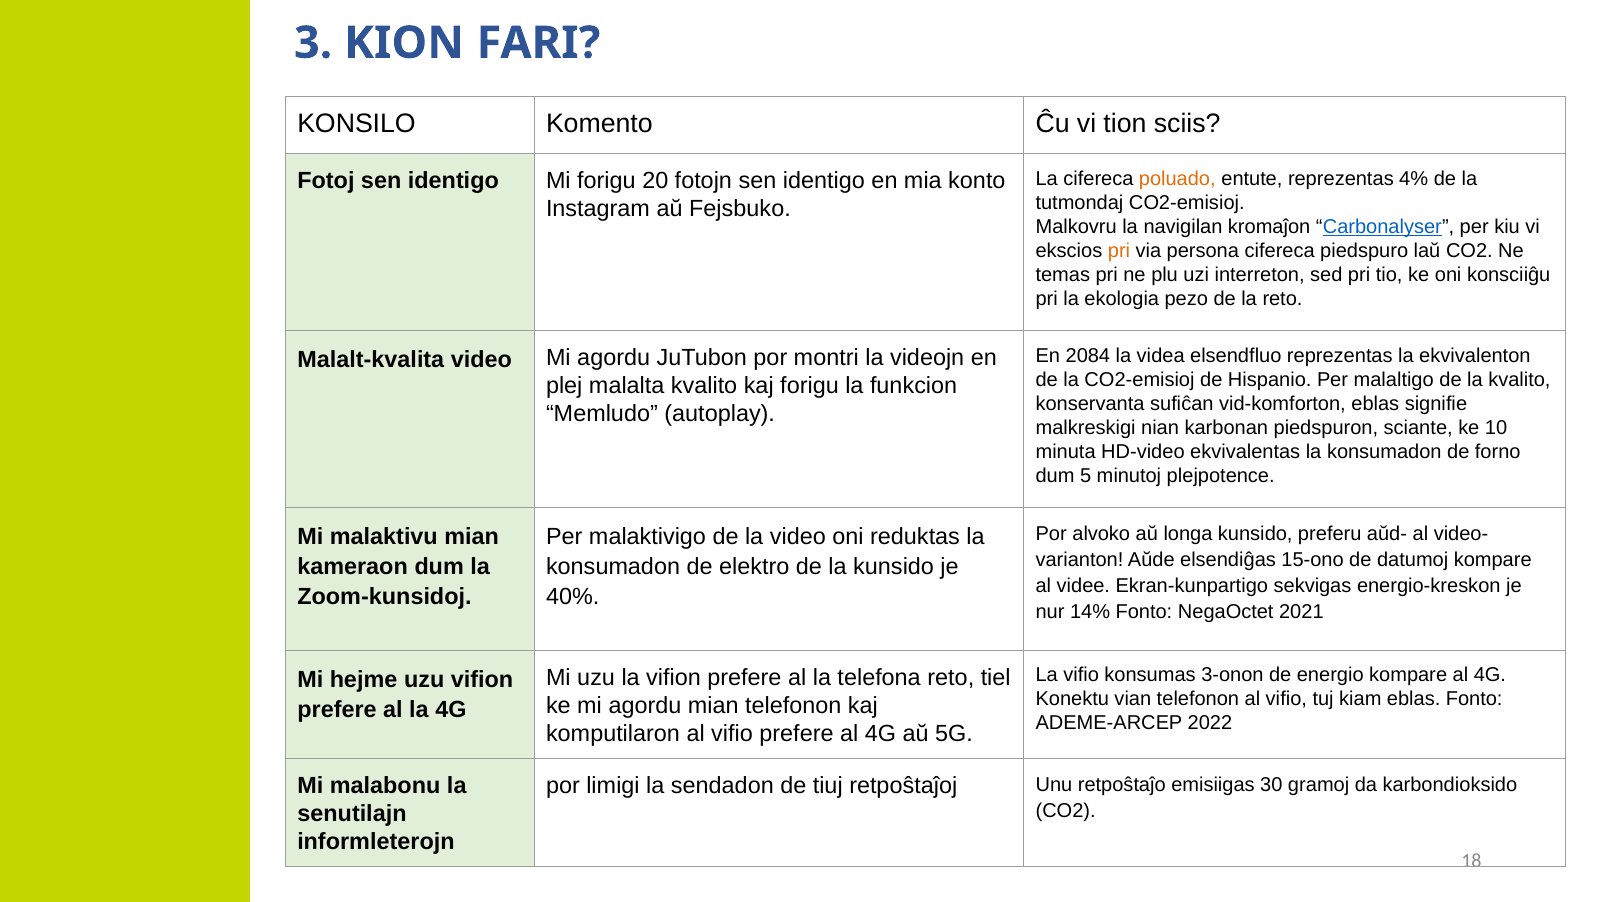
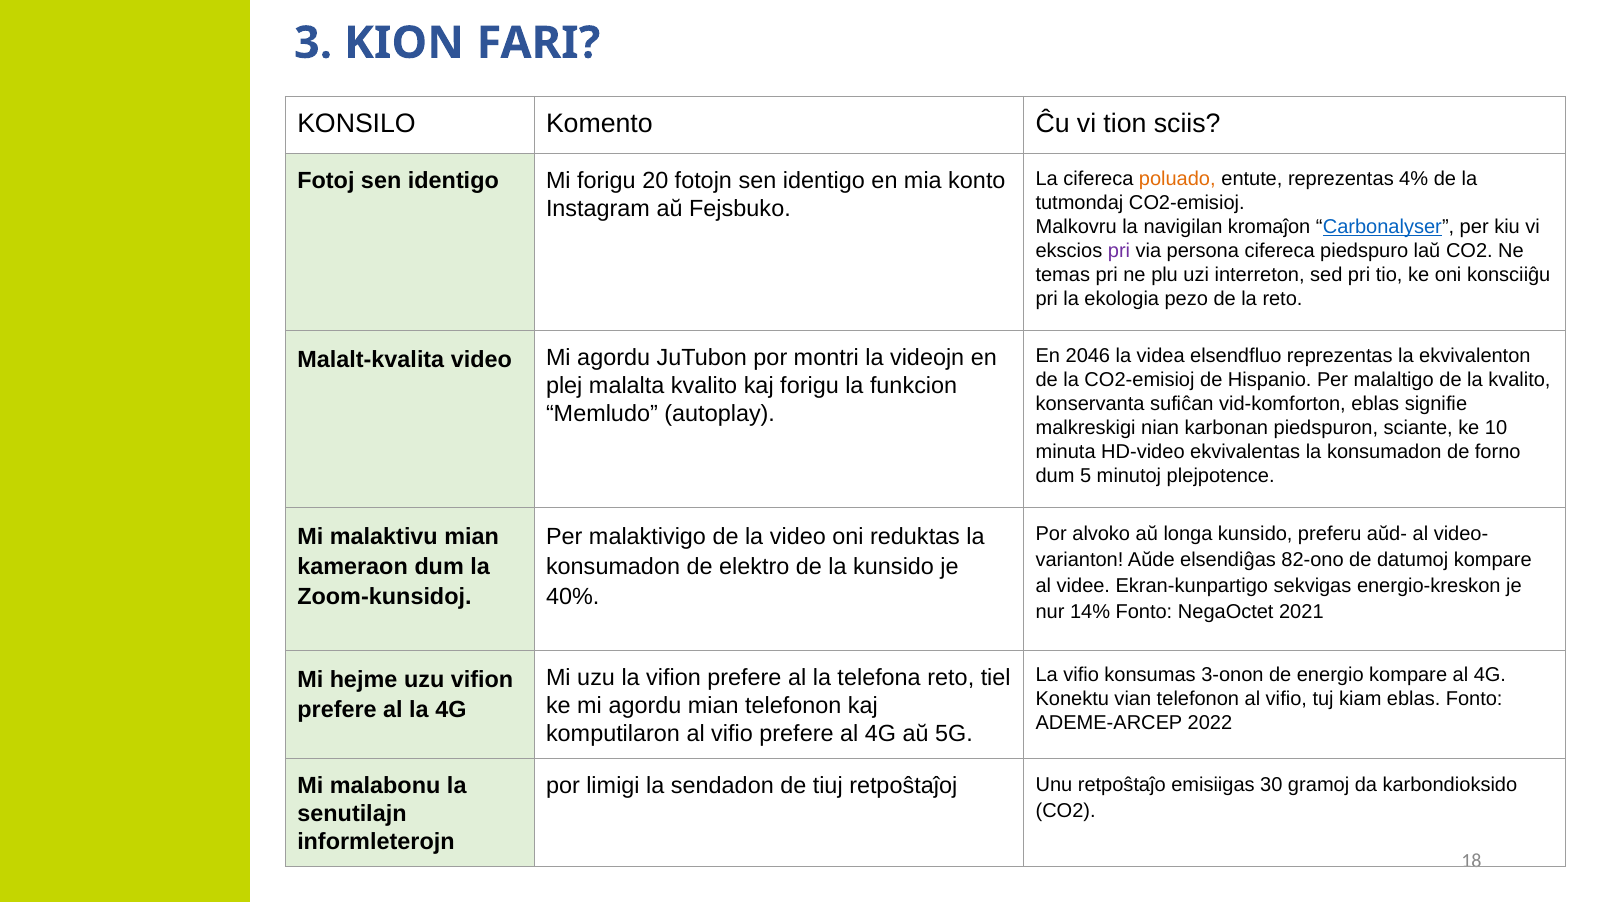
pri at (1119, 251) colour: orange -> purple
2084: 2084 -> 2046
15-ono: 15-ono -> 82-ono
